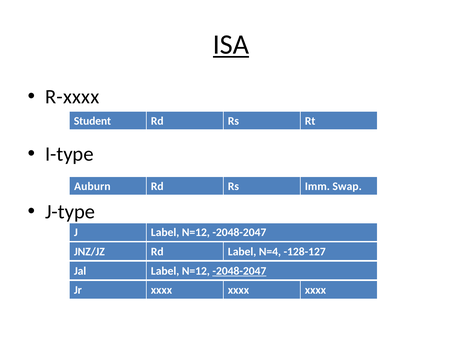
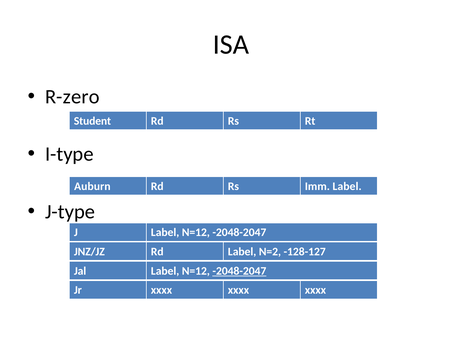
ISA underline: present -> none
R-xxxx: R-xxxx -> R-zero
Imm Swap: Swap -> Label
N=4: N=4 -> N=2
